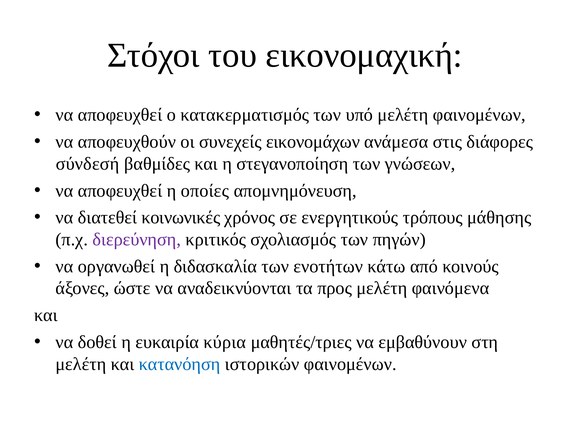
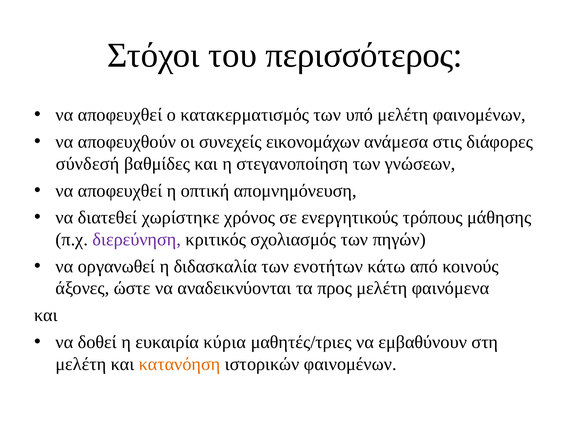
εικονομαχική: εικονομαχική -> περισσότερος
οποίες: οποίες -> οπτική
κοινωνικές: κοινωνικές -> χωρίστηκε
κατανόηση colour: blue -> orange
